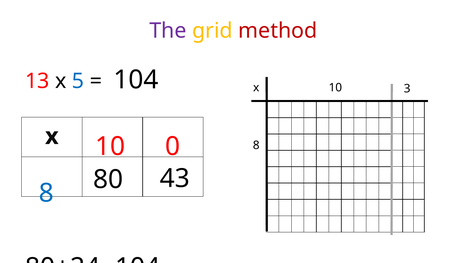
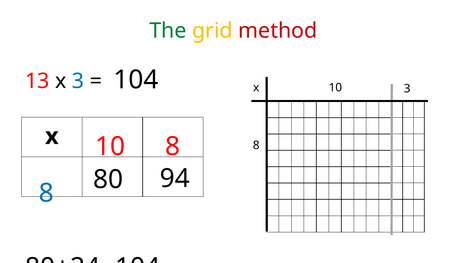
The colour: purple -> green
x 5: 5 -> 3
10 0: 0 -> 8
43: 43 -> 94
